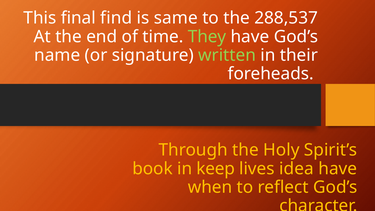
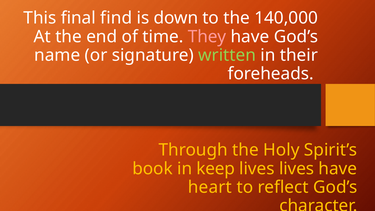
same: same -> down
288,537: 288,537 -> 140,000
They colour: light green -> pink
lives idea: idea -> lives
when: when -> heart
